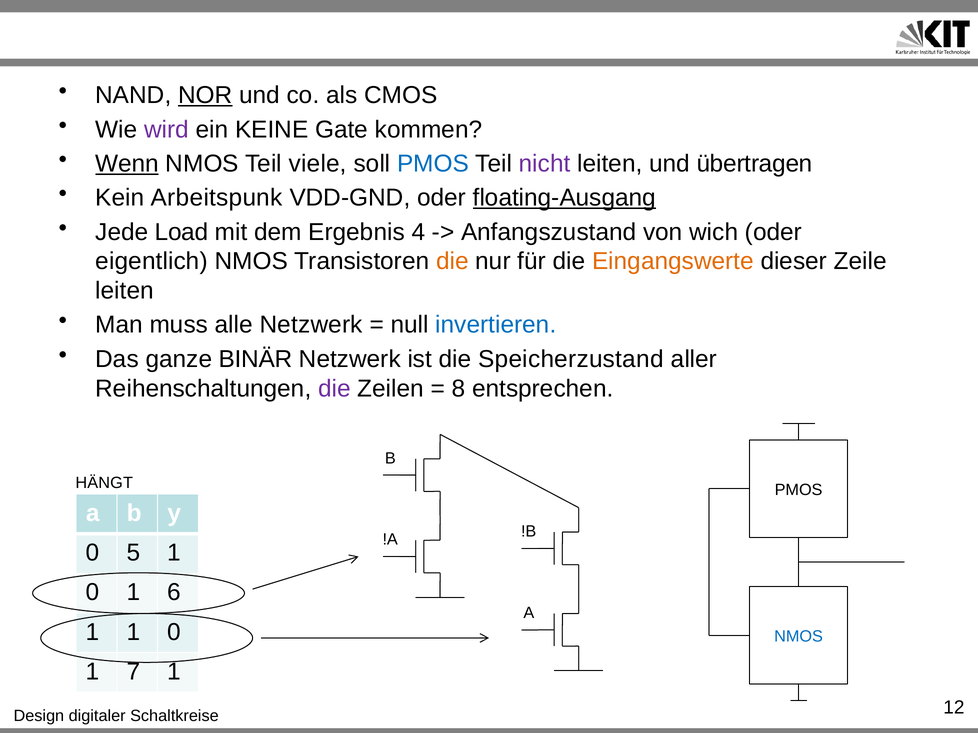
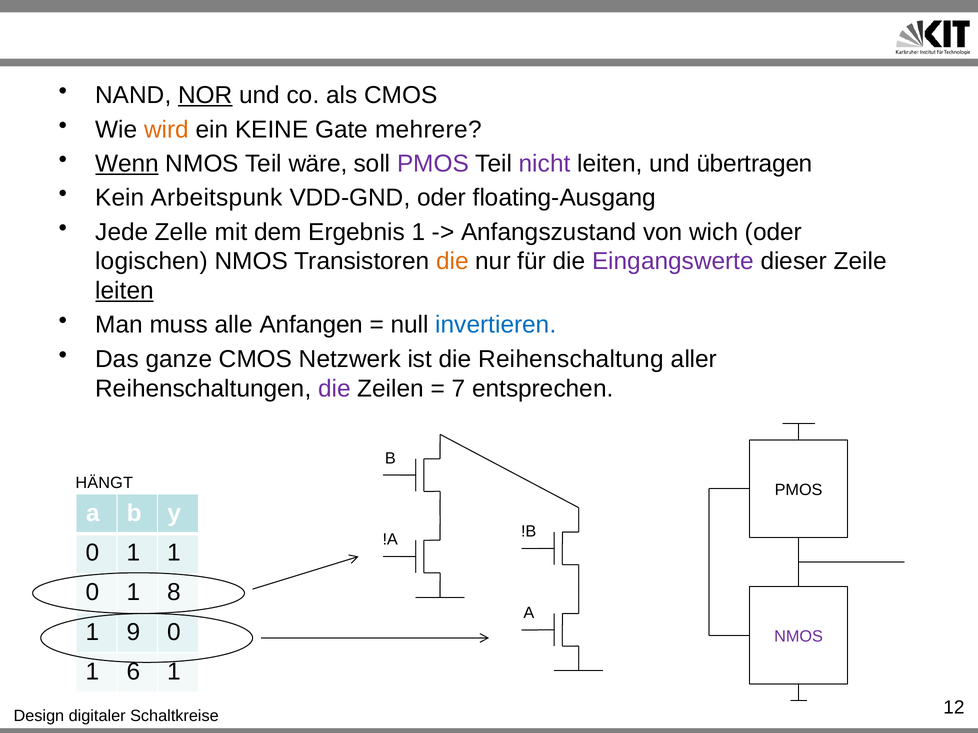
wird colour: purple -> orange
kommen: kommen -> mehrere
viele: viele -> wäre
PMOS at (433, 164) colour: blue -> purple
floating-Ausgang underline: present -> none
Load: Load -> Zelle
Ergebnis 4: 4 -> 1
eigentlich: eigentlich -> logischen
Eingangswerte colour: orange -> purple
leiten at (125, 291) underline: none -> present
alle Netzwerk: Netzwerk -> Anfangen
ganze BINÄR: BINÄR -> CMOS
Speicherzustand: Speicherzustand -> Reihenschaltung
8: 8 -> 7
5 at (133, 553): 5 -> 1
6: 6 -> 8
1 1: 1 -> 9
NMOS at (799, 637) colour: blue -> purple
7: 7 -> 6
